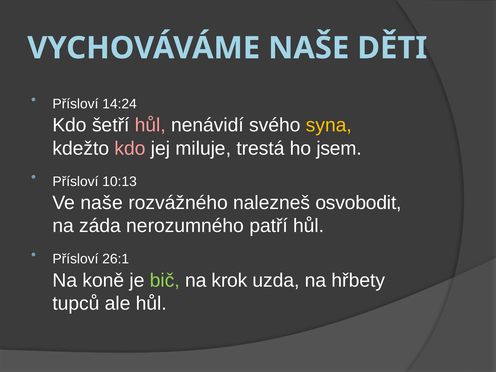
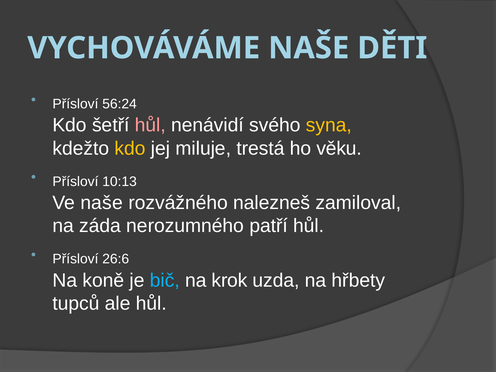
14:24: 14:24 -> 56:24
kdo at (130, 148) colour: pink -> yellow
jsem: jsem -> věku
osvobodit: osvobodit -> zamiloval
26:1: 26:1 -> 26:6
bič colour: light green -> light blue
